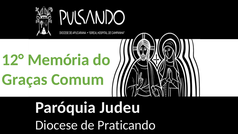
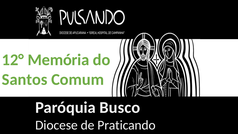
Graças: Graças -> Santos
Judeu: Judeu -> Busco
